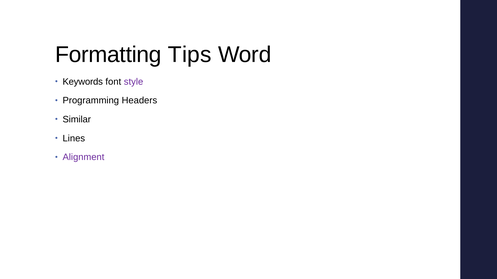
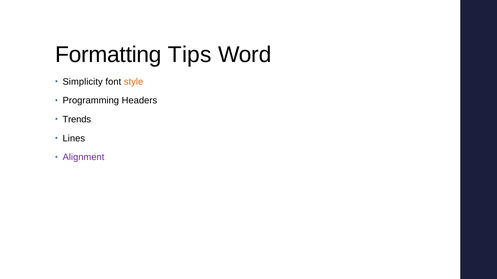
Keywords: Keywords -> Simplicity
style colour: purple -> orange
Similar: Similar -> Trends
